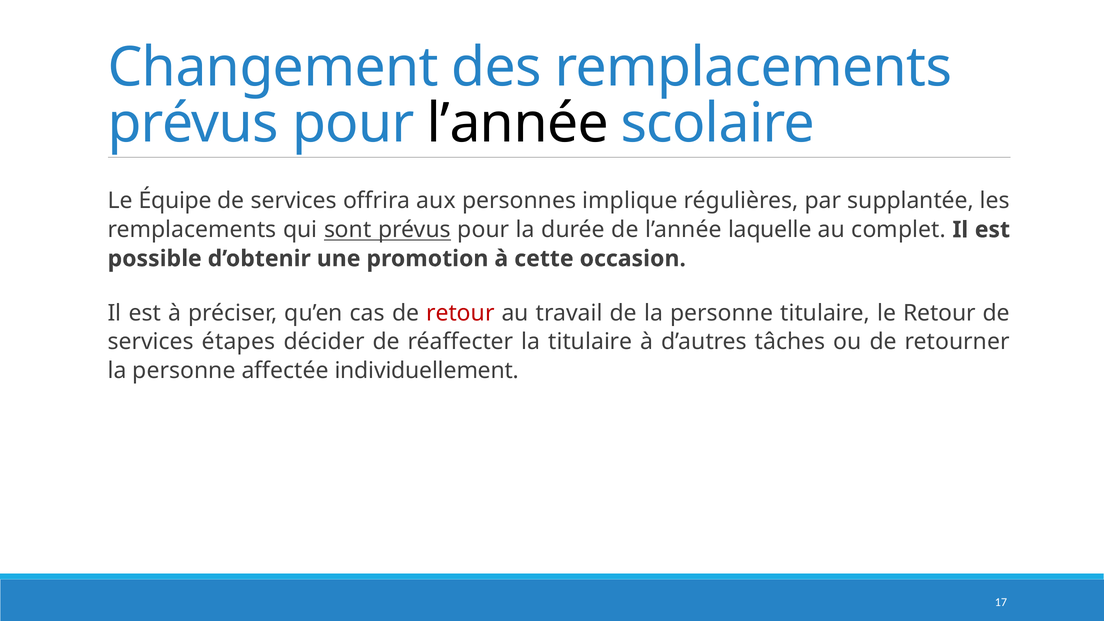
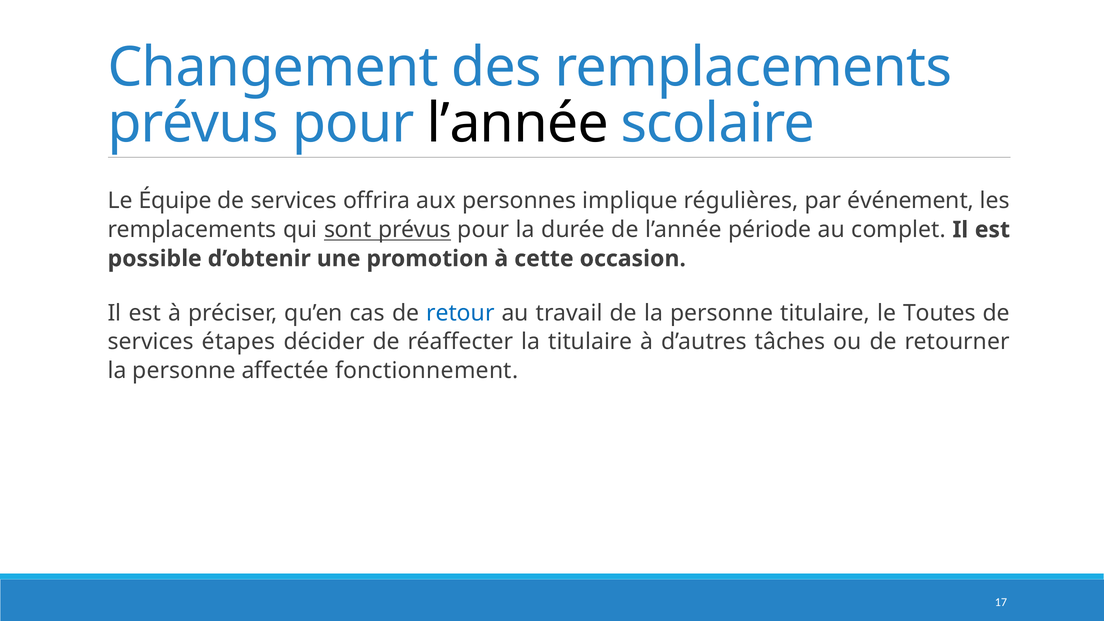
supplantée: supplantée -> événement
laquelle: laquelle -> période
retour at (460, 313) colour: red -> blue
le Retour: Retour -> Toutes
individuellement: individuellement -> fonctionnement
